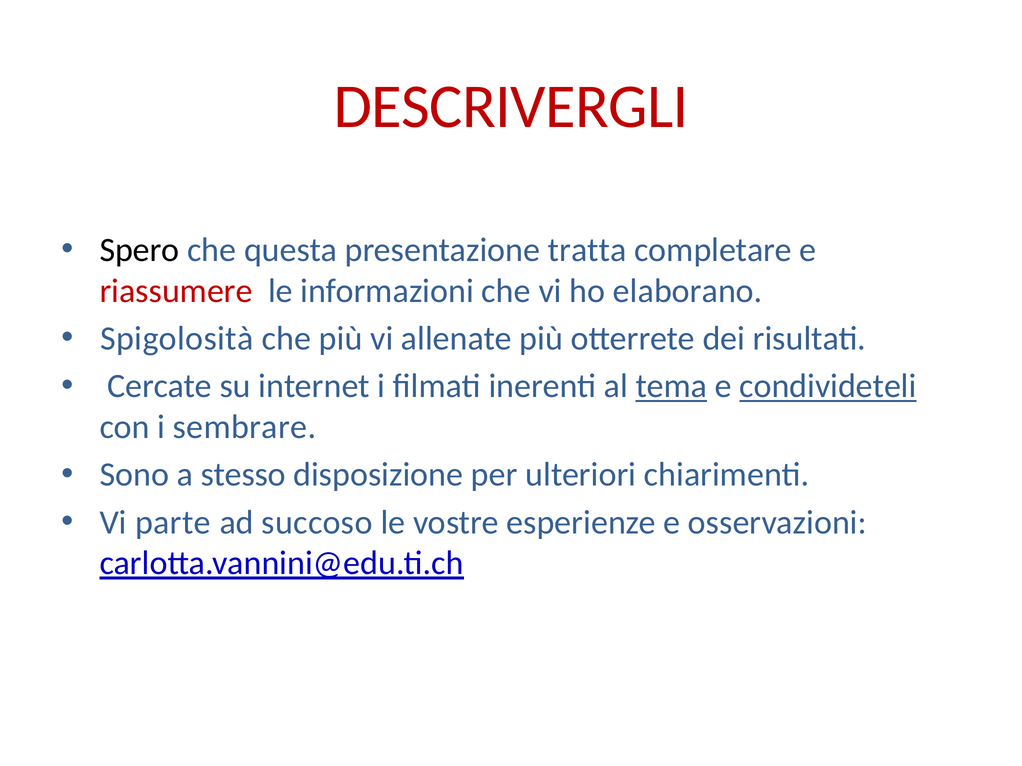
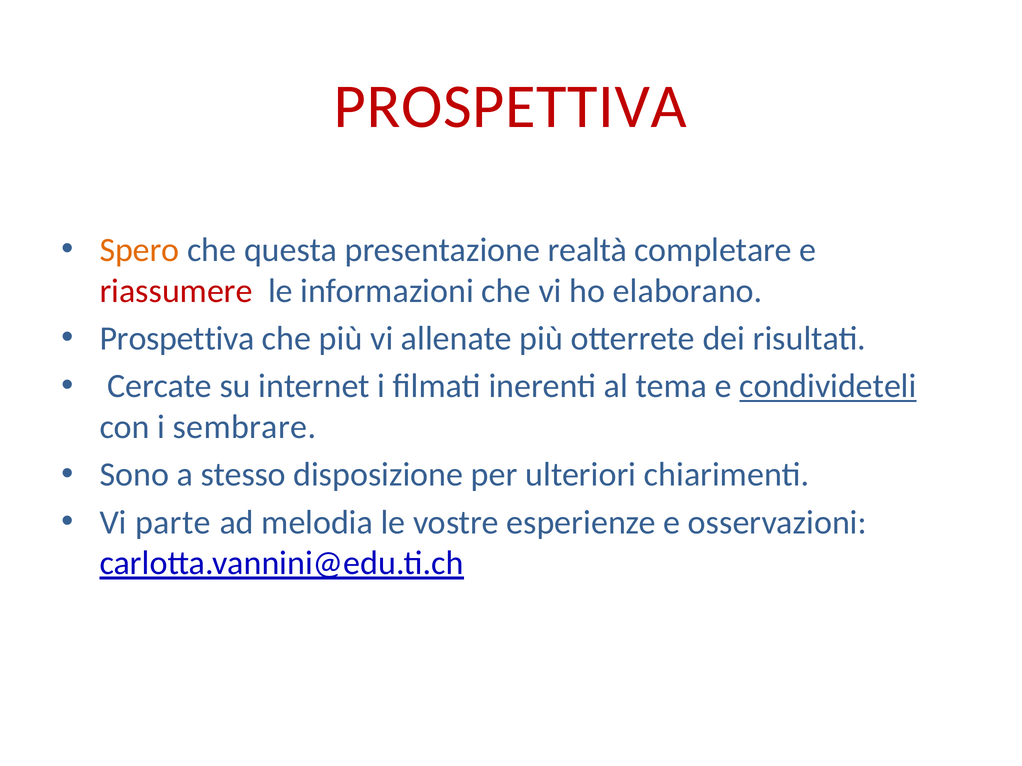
DESCRIVERGLI at (511, 107): DESCRIVERGLI -> PROSPETTIVA
Spero colour: black -> orange
tratta: tratta -> realtà
Spigolosità at (177, 339): Spigolosità -> Prospettiva
tema underline: present -> none
succoso: succoso -> melodia
